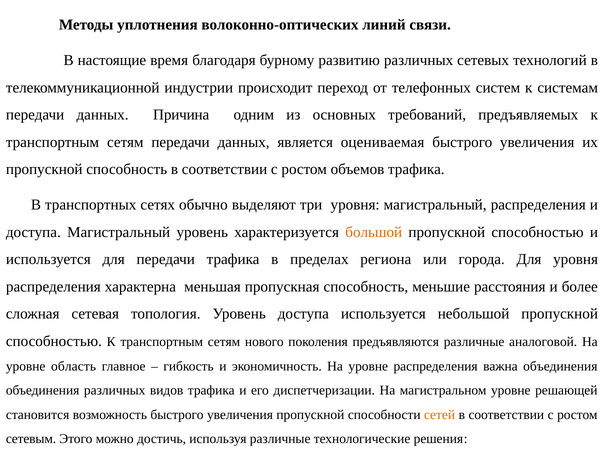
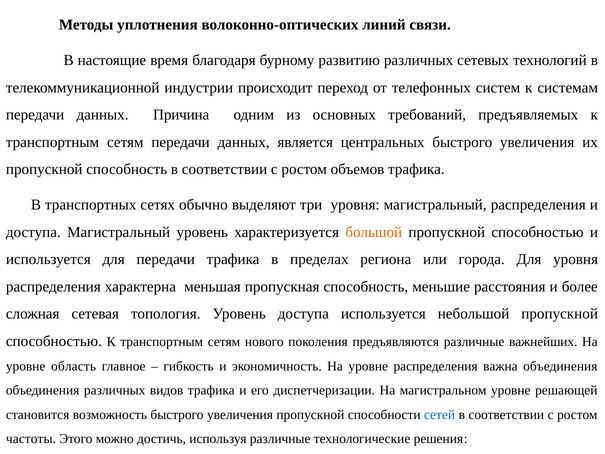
оцениваемая: оцениваемая -> центральных
аналоговой: аналоговой -> важнейших
сетей colour: orange -> blue
сетевым: сетевым -> частоты
